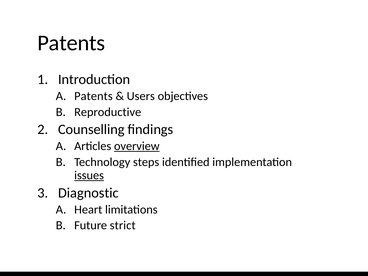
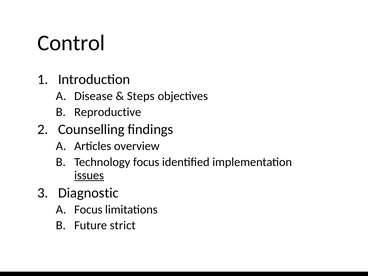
Patents at (71, 43): Patents -> Control
Patents at (93, 96): Patents -> Disease
Users: Users -> Steps
overview underline: present -> none
Technology steps: steps -> focus
Heart at (88, 209): Heart -> Focus
